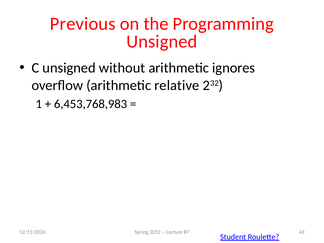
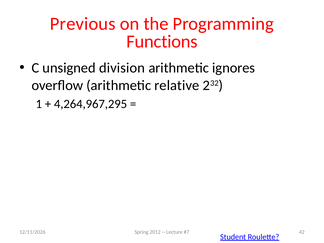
Unsigned at (162, 42): Unsigned -> Functions
without: without -> division
6,453,768,983: 6,453,768,983 -> 4,264,967,295
